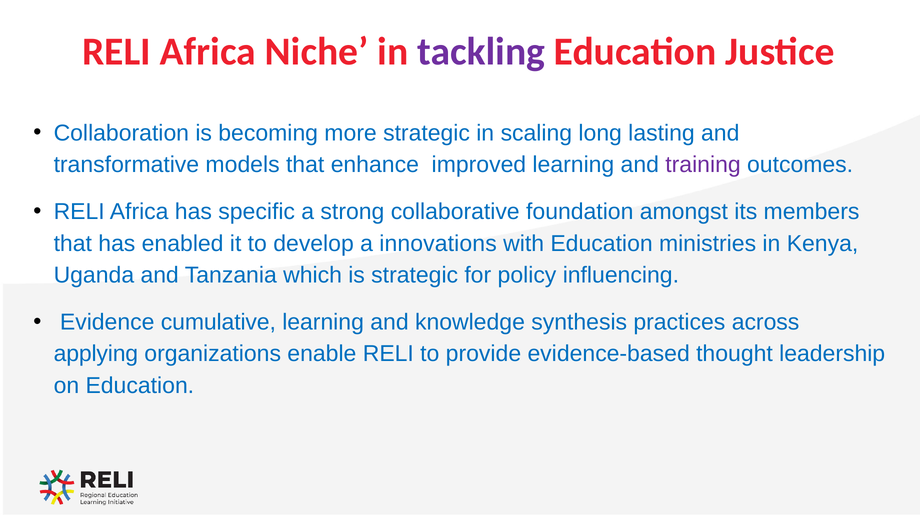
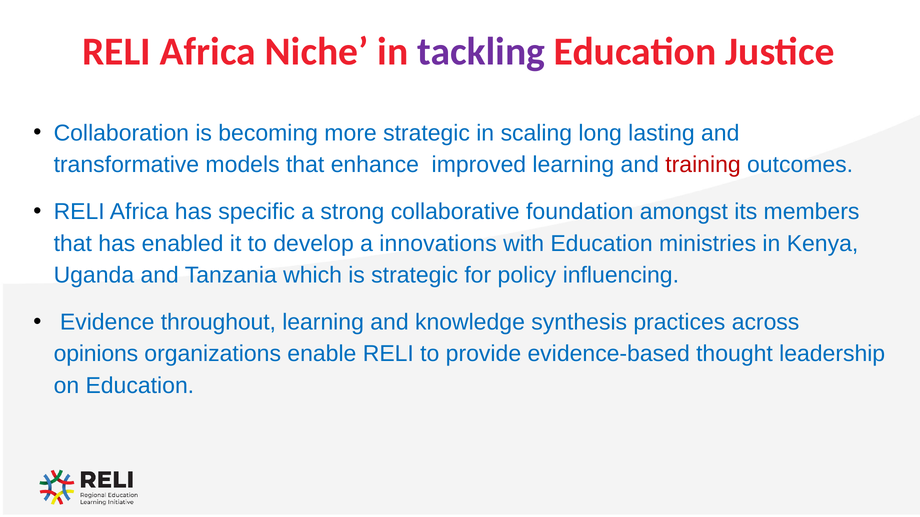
training colour: purple -> red
cumulative: cumulative -> throughout
applying: applying -> opinions
